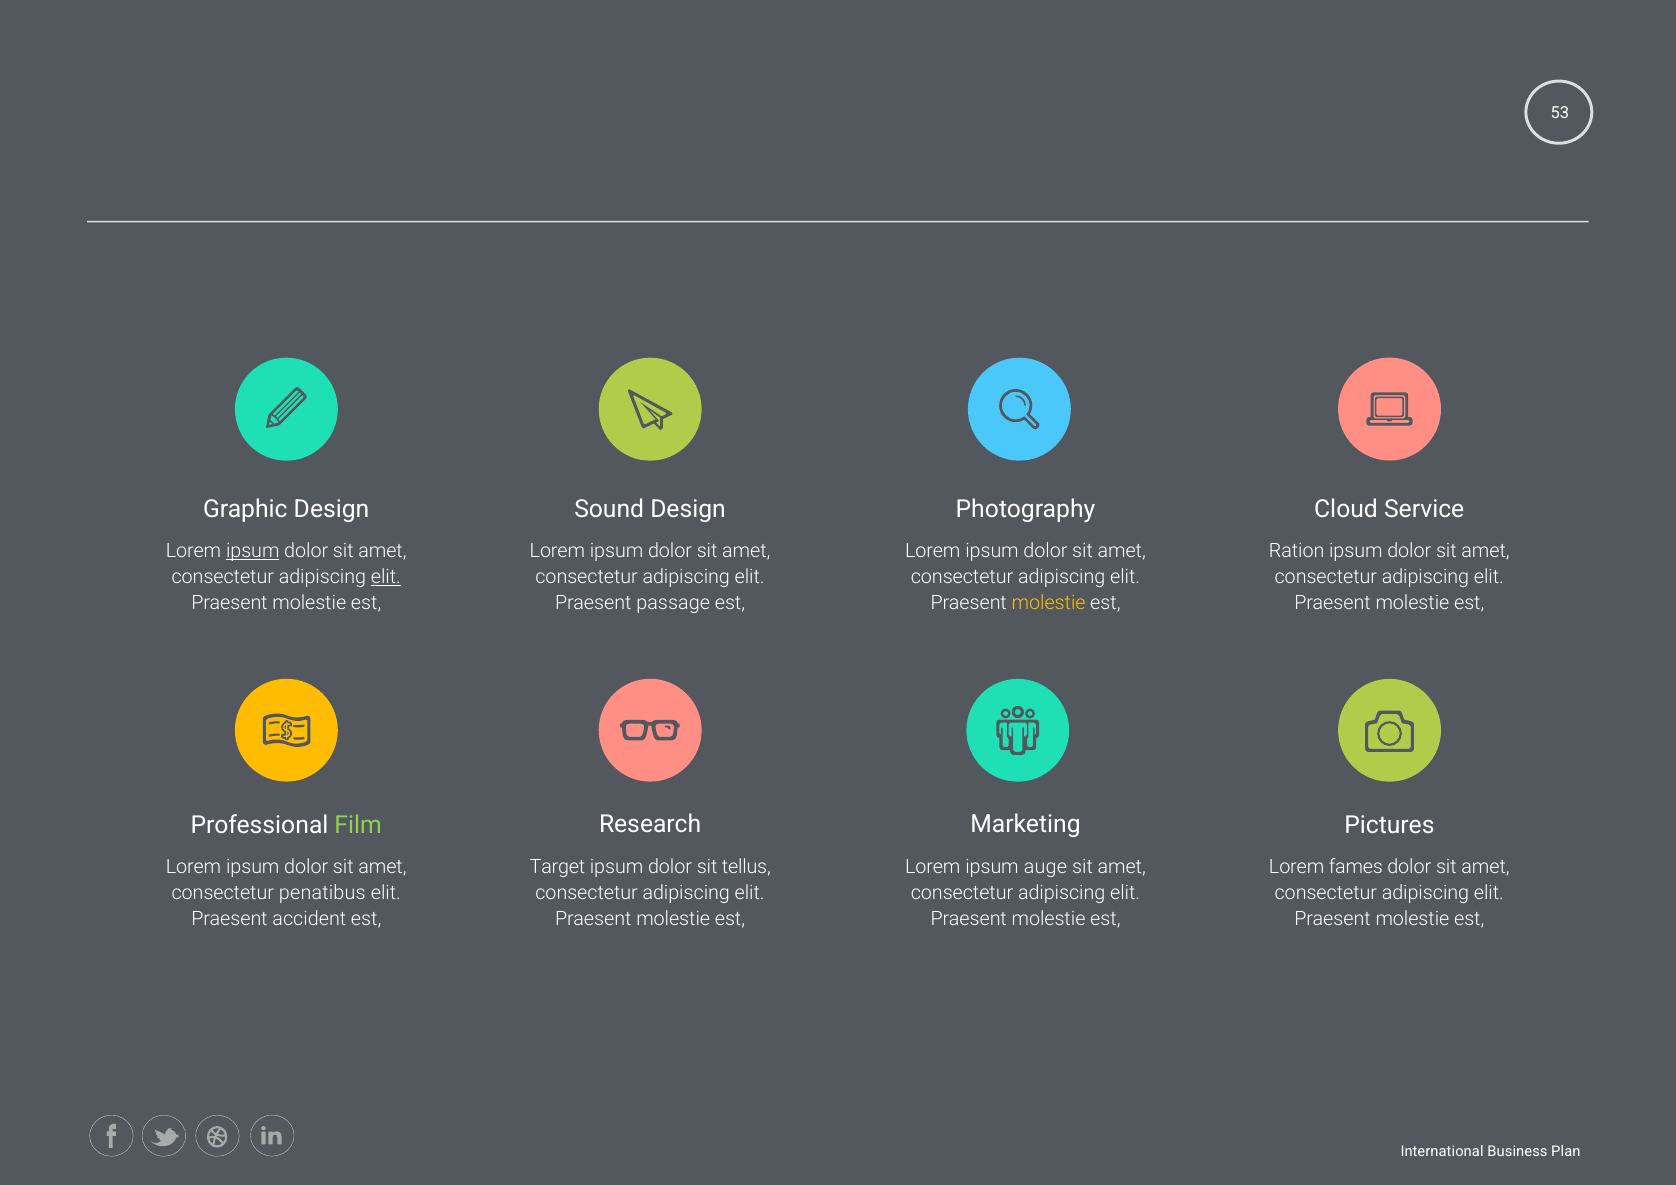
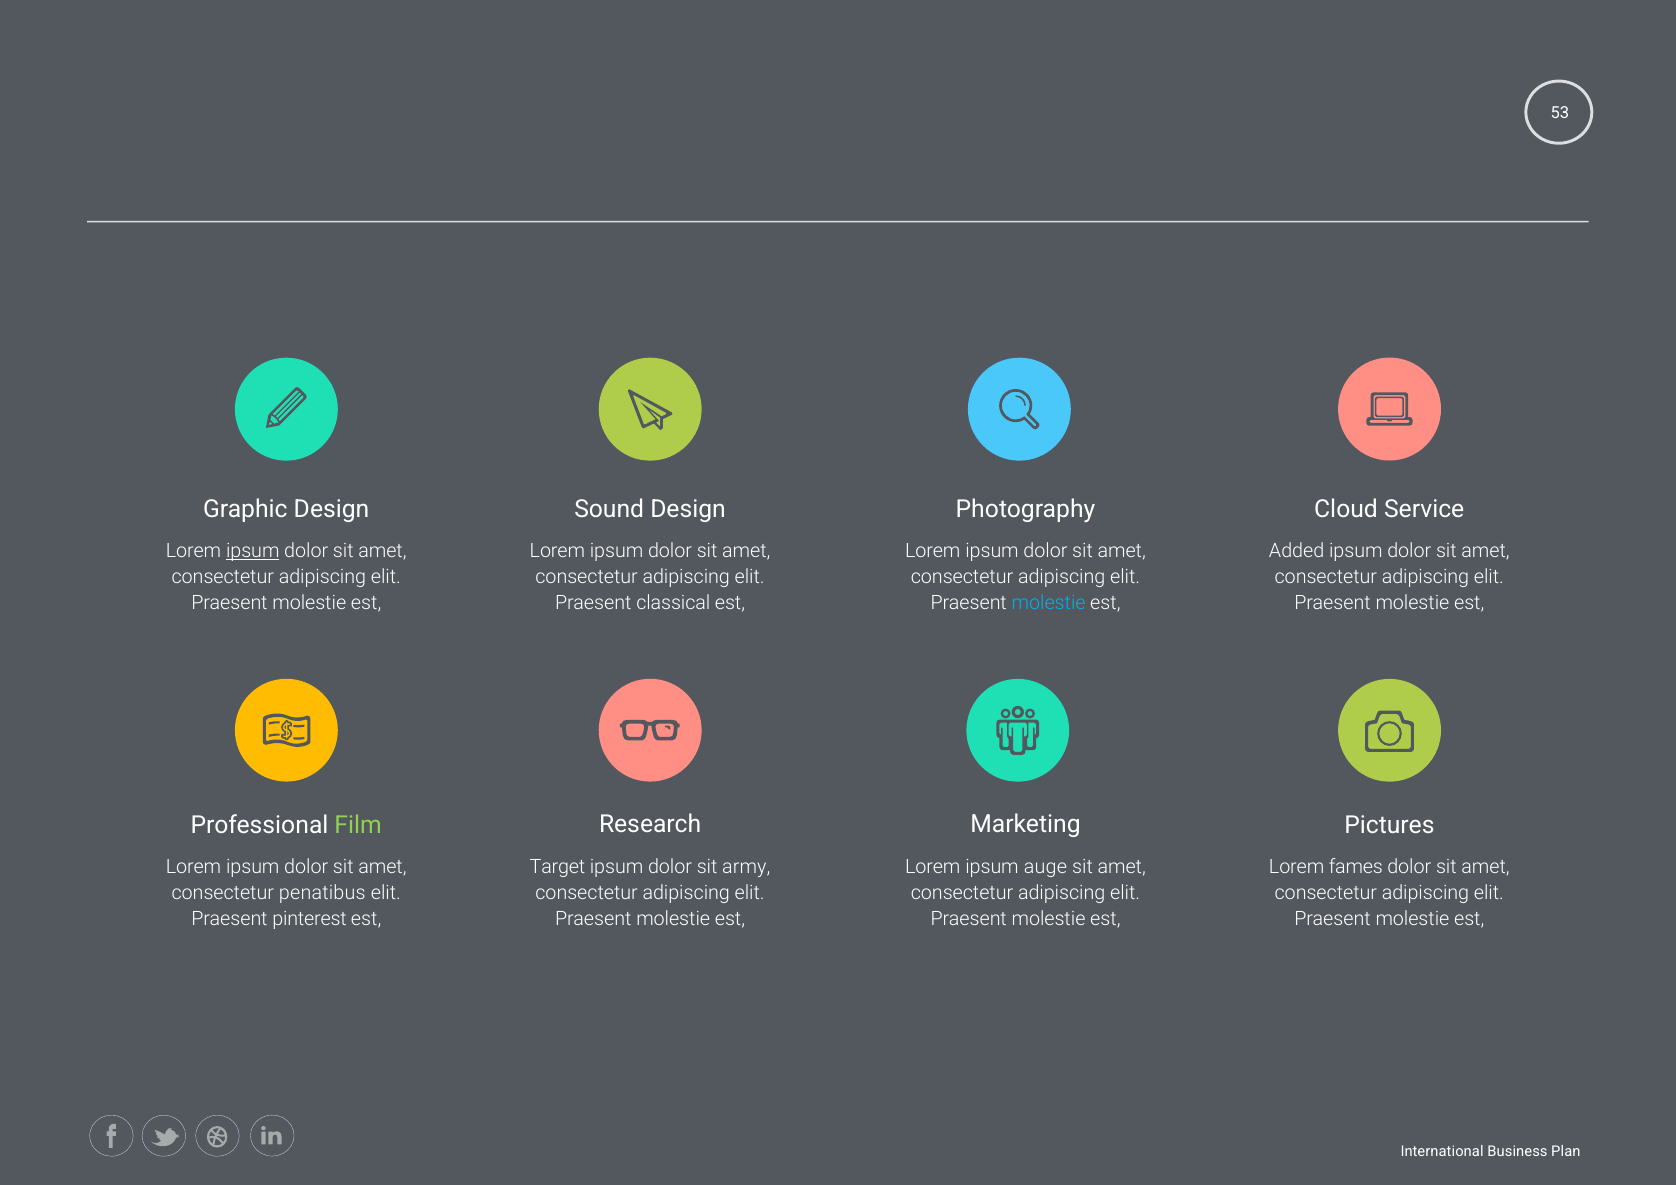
Ration: Ration -> Added
elit at (386, 577) underline: present -> none
passage: passage -> classical
molestie at (1049, 603) colour: yellow -> light blue
tellus: tellus -> army
accident: accident -> pinterest
